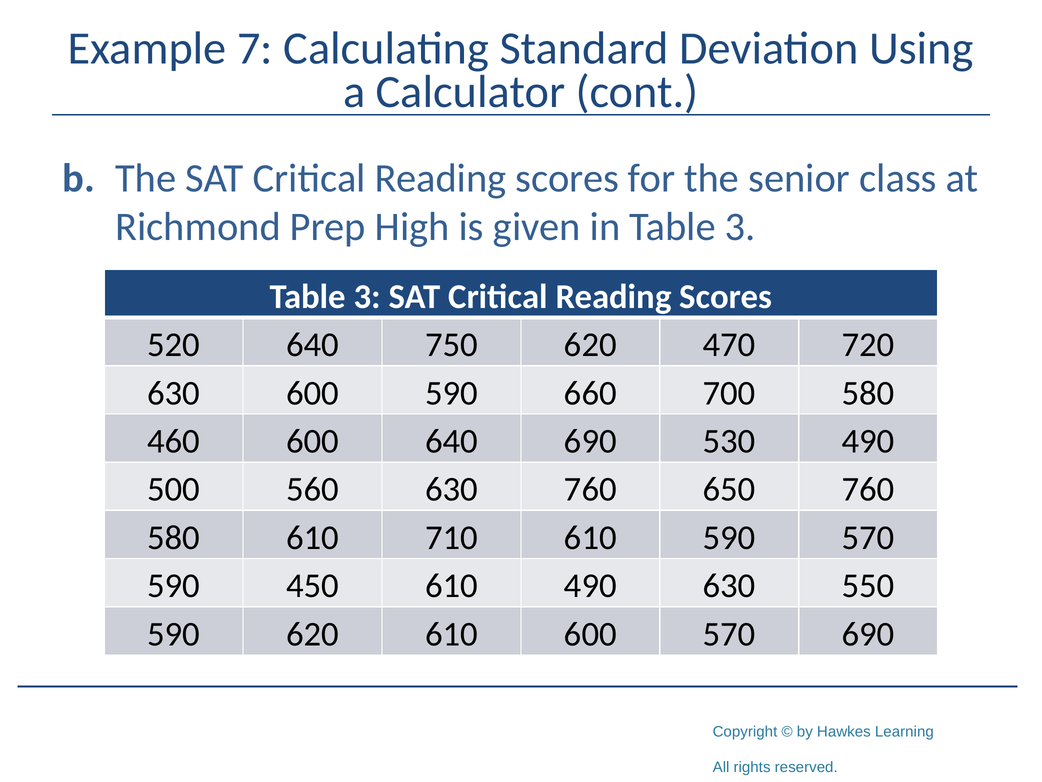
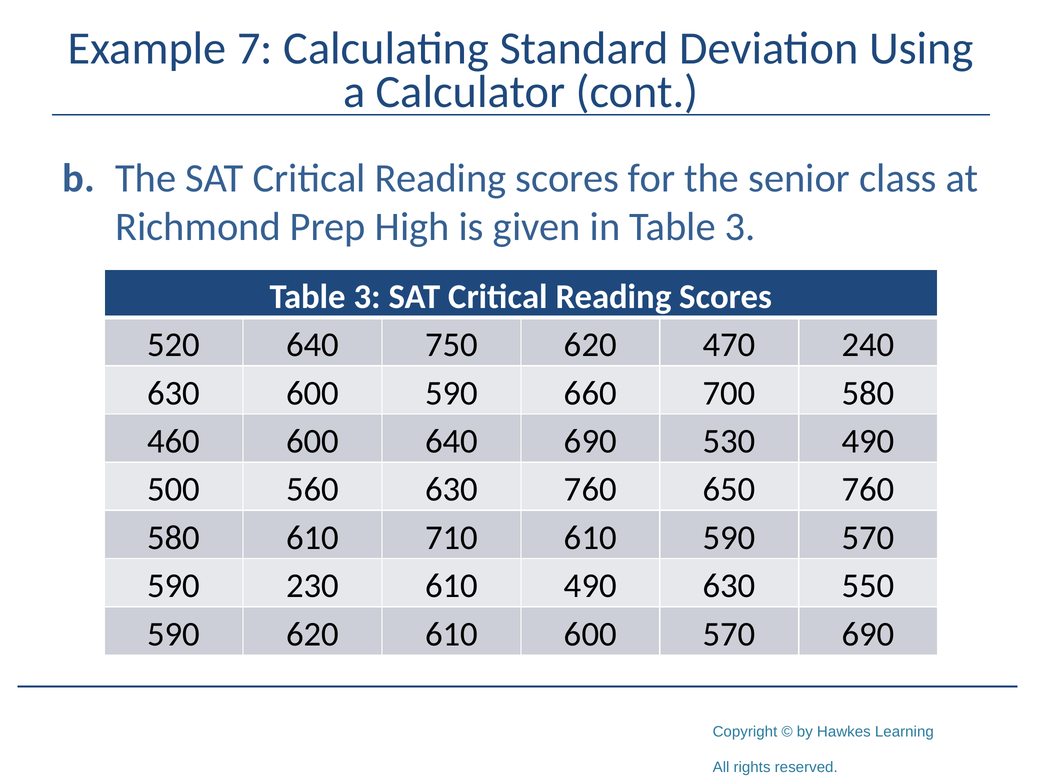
720: 720 -> 240
450: 450 -> 230
